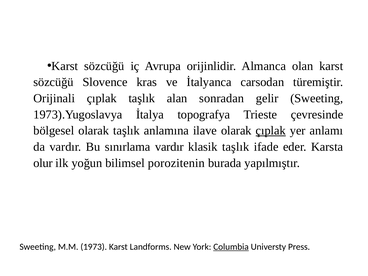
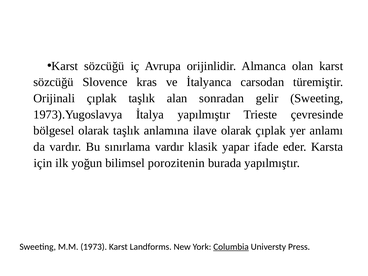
İtalya topografya: topografya -> yapılmıştır
çıplak at (271, 131) underline: present -> none
klasik taşlık: taşlık -> yapar
olur: olur -> için
